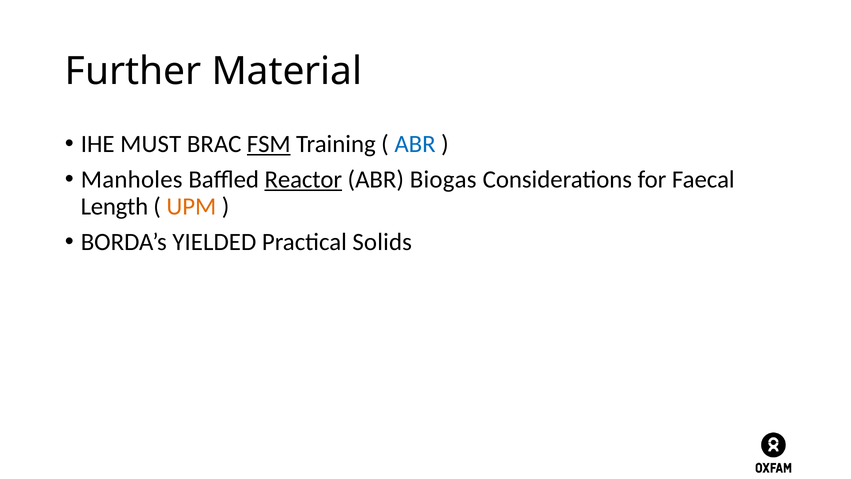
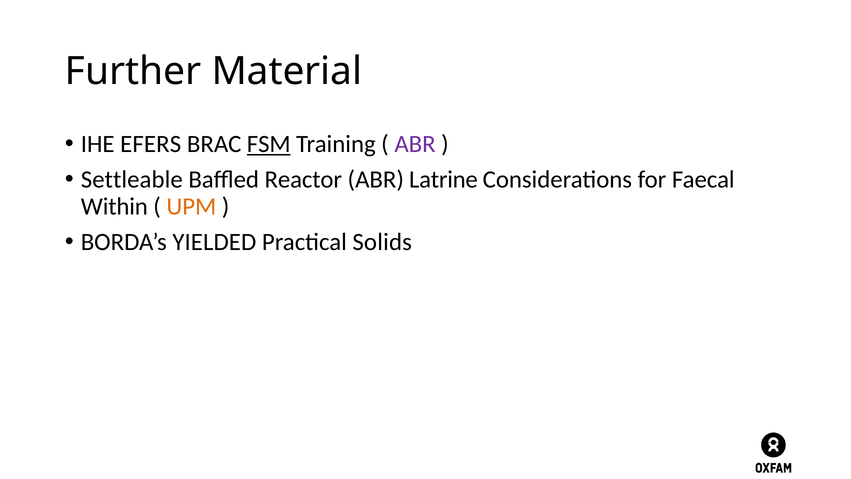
MUST: MUST -> EFERS
ABR at (415, 144) colour: blue -> purple
Manholes: Manholes -> Settleable
Reactor underline: present -> none
Biogas: Biogas -> Latrine
Length: Length -> Within
